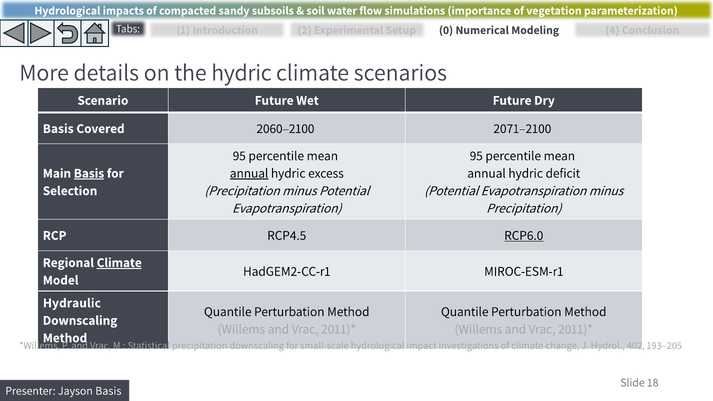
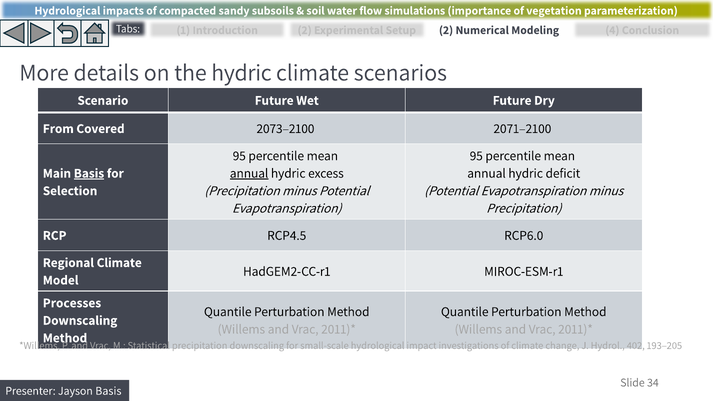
Setup 0: 0 -> 2
Basis at (58, 129): Basis -> From
2060–2100: 2060–2100 -> 2073–2100
RCP6.0 underline: present -> none
Climate at (119, 263) underline: present -> none
Hydraulic: Hydraulic -> Processes
18: 18 -> 34
